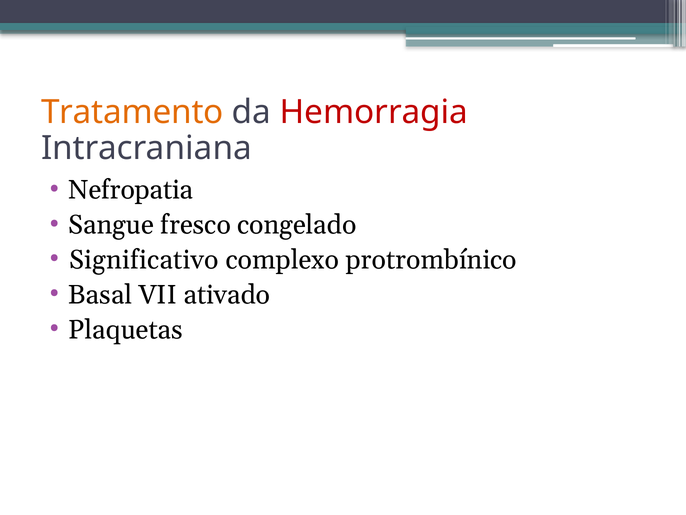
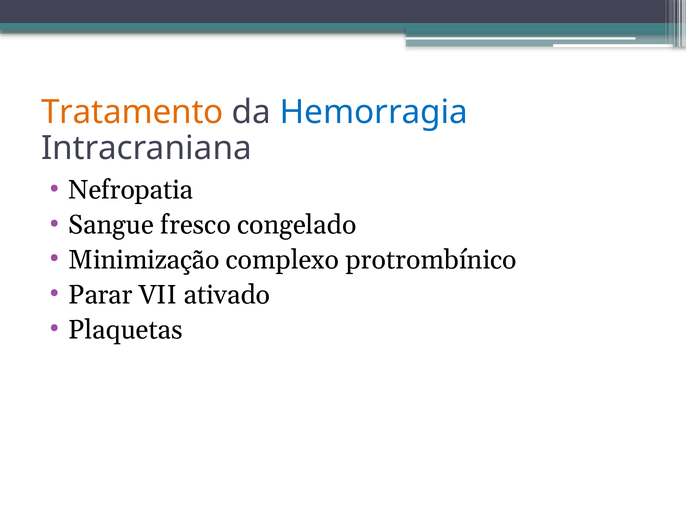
Hemorragia colour: red -> blue
Significativo: Significativo -> Minimização
Basal: Basal -> Parar
